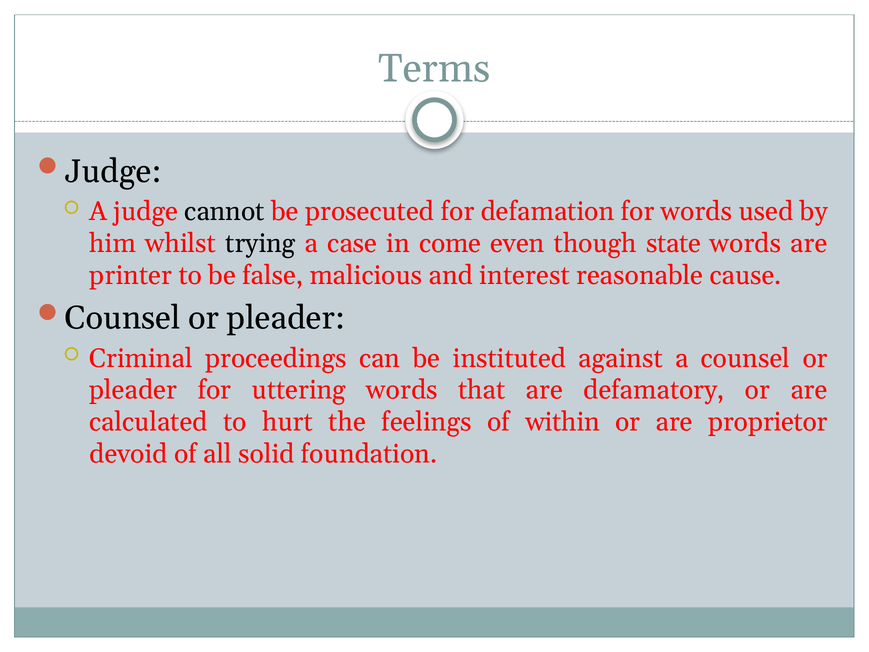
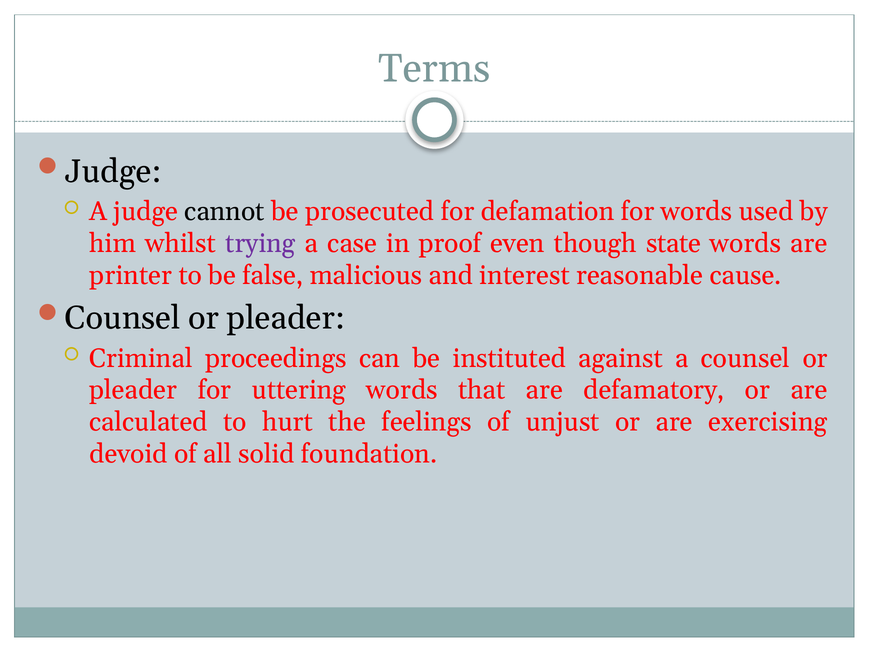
trying colour: black -> purple
come: come -> proof
within: within -> unjust
proprietor: proprietor -> exercising
